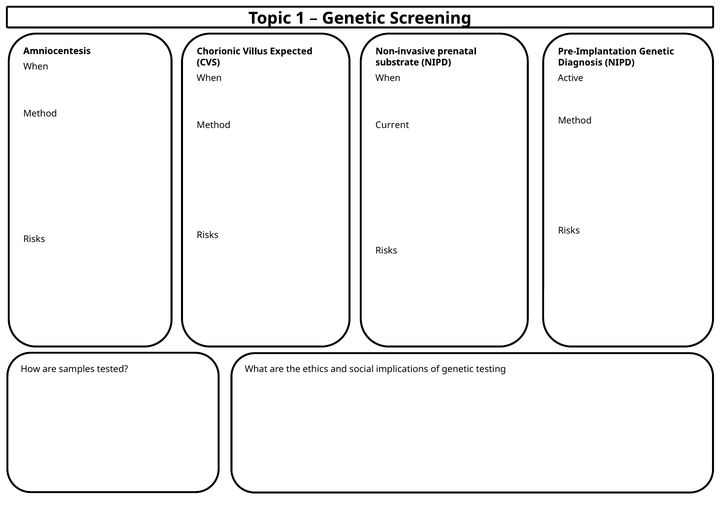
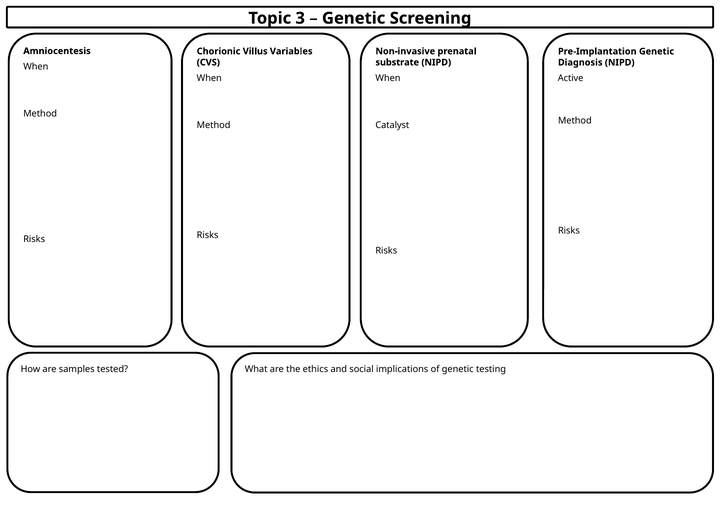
1: 1 -> 3
Expected: Expected -> Variables
Current: Current -> Catalyst
